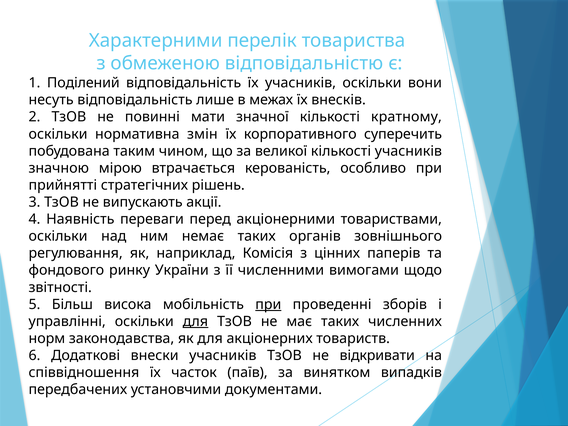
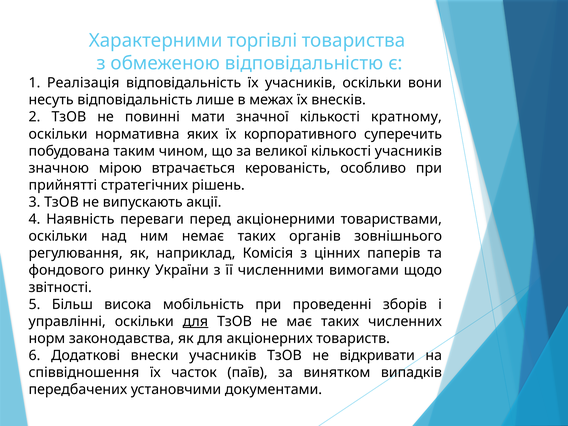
перелік: перелік -> торгівлі
Поділений: Поділений -> Реалізація
змін: змін -> яких
при at (268, 304) underline: present -> none
